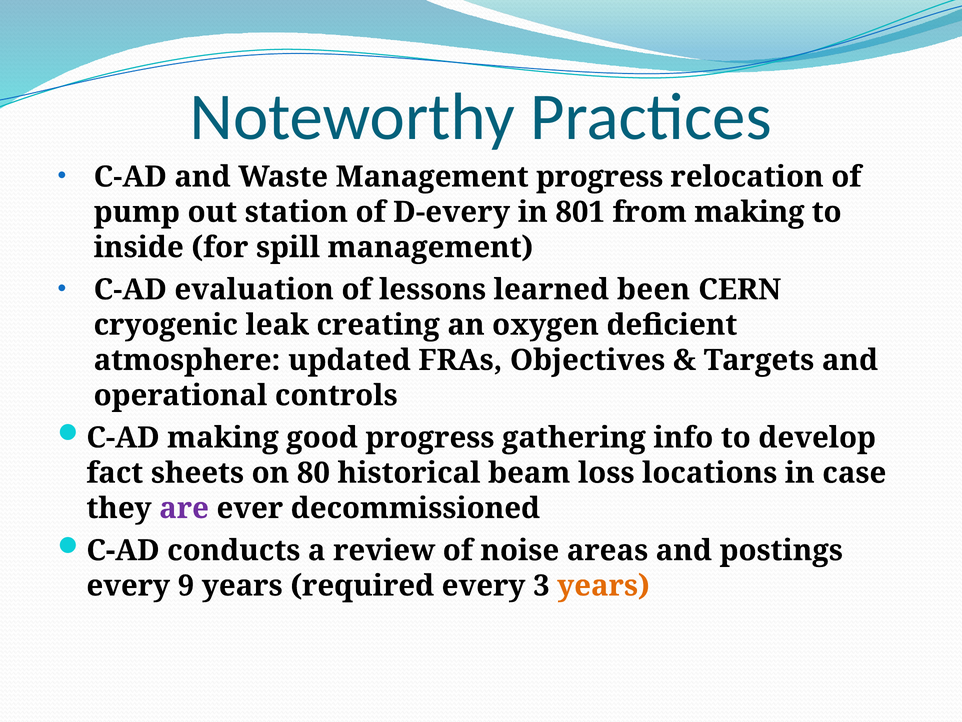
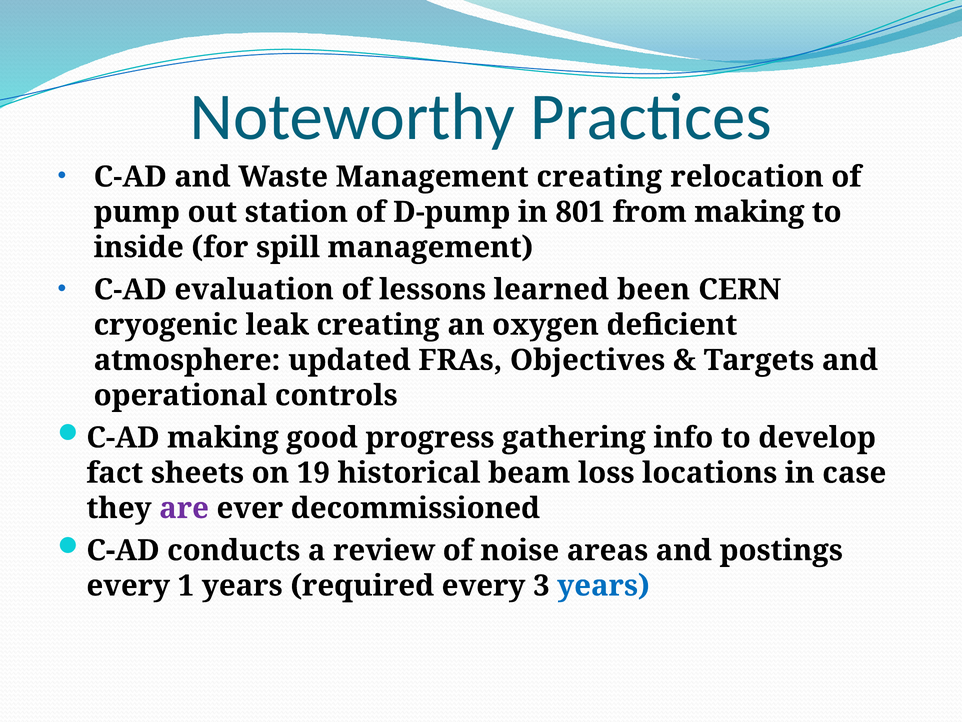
Management progress: progress -> creating
D-every: D-every -> D-pump
80: 80 -> 19
9: 9 -> 1
years at (604, 585) colour: orange -> blue
